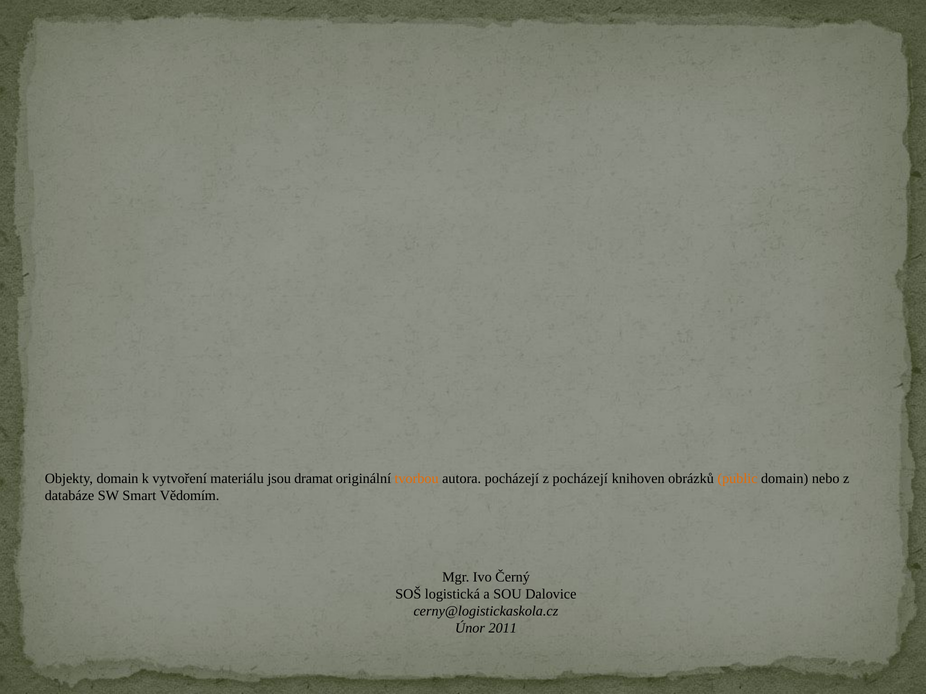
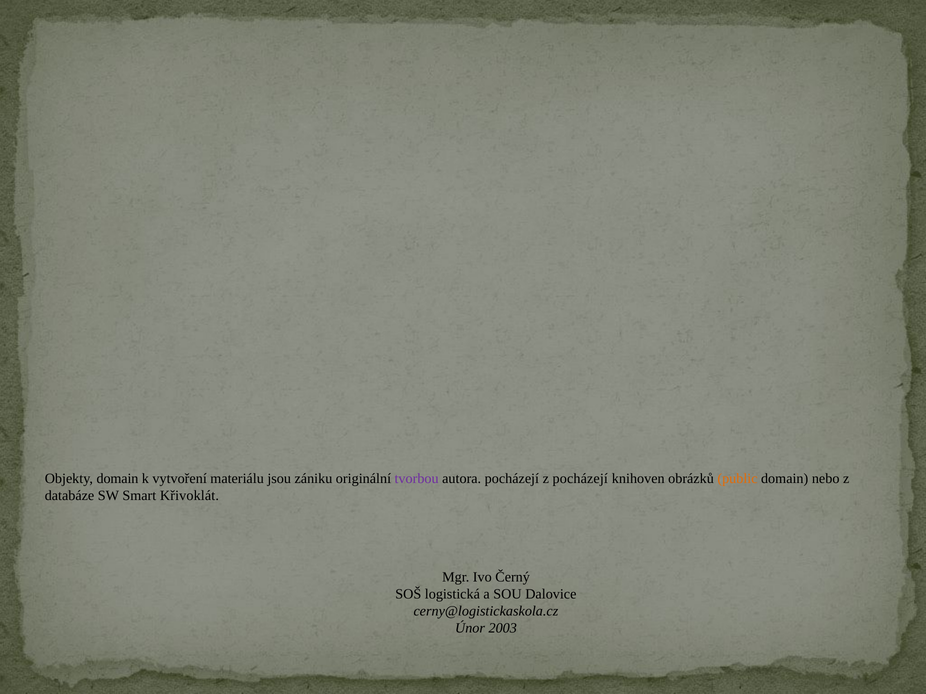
dramat: dramat -> zániku
tvorbou colour: orange -> purple
Vědomím: Vědomím -> Křivoklát
2011: 2011 -> 2003
